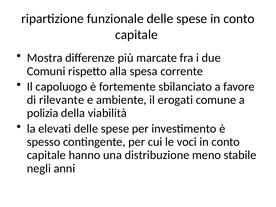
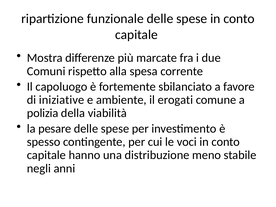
rilevante: rilevante -> iniziative
elevati: elevati -> pesare
